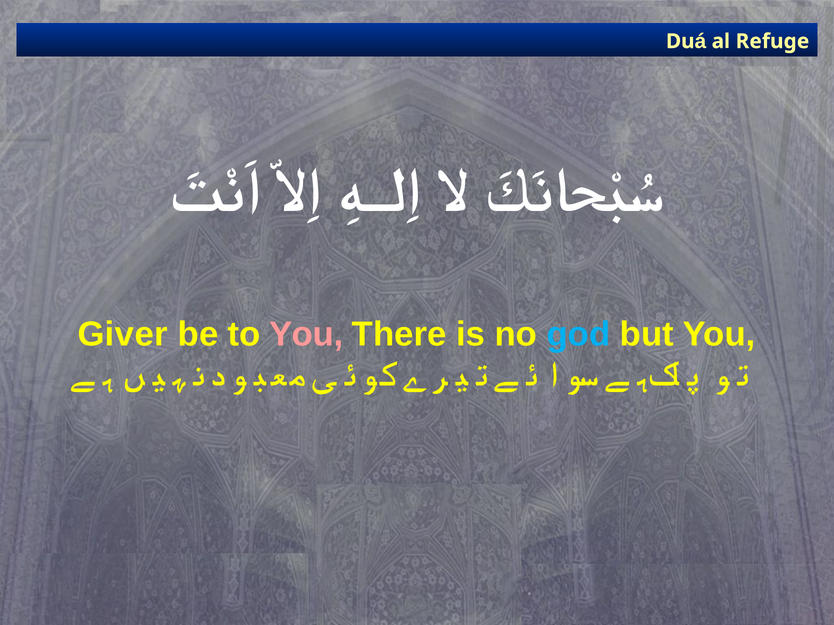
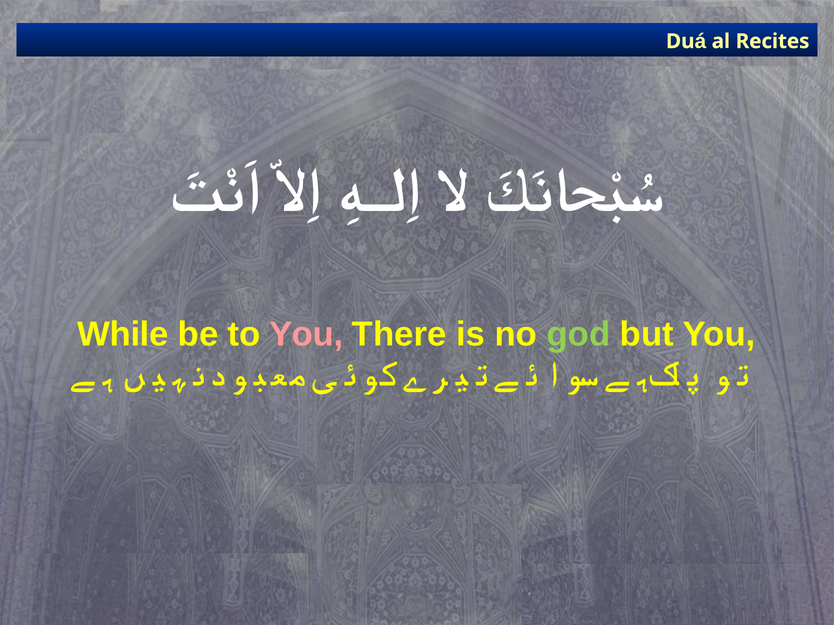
Refuge: Refuge -> Recites
Giver: Giver -> While
god colour: light blue -> light green
